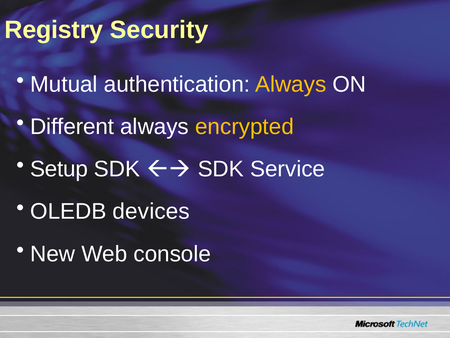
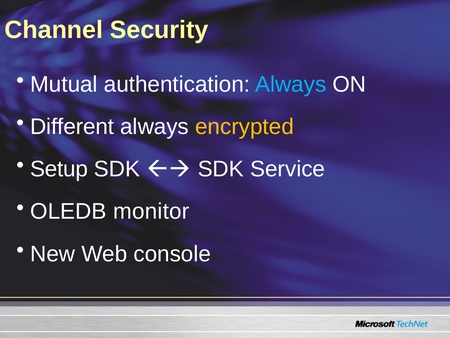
Registry: Registry -> Channel
Always at (291, 84) colour: yellow -> light blue
devices: devices -> monitor
